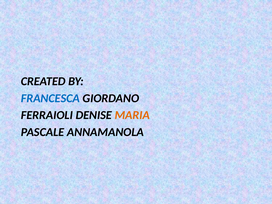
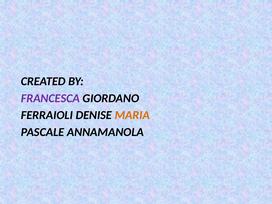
FRANCESCA colour: blue -> purple
